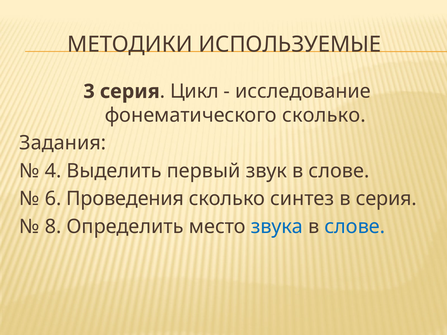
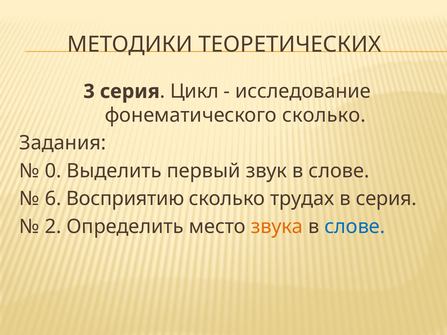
ИСПОЛЬЗУЕМЫЕ: ИСПОЛЬЗУЕМЫЕ -> ТЕОРЕТИЧЕСКИХ
4: 4 -> 0
Проведения: Проведения -> Восприятию
синтез: синтез -> трудах
8: 8 -> 2
звука colour: blue -> orange
